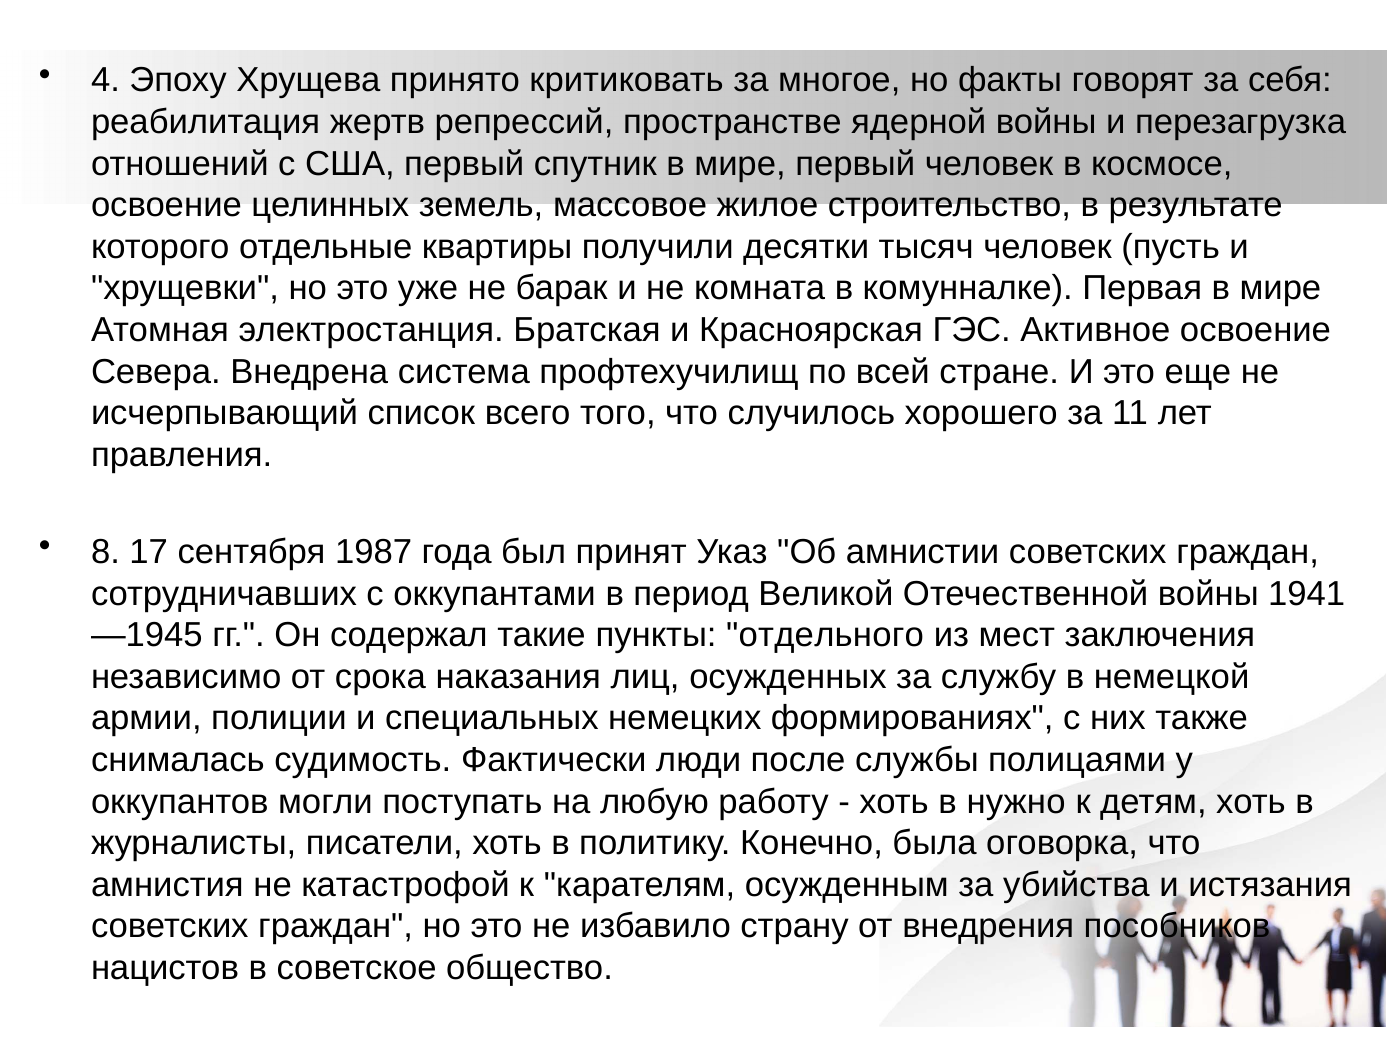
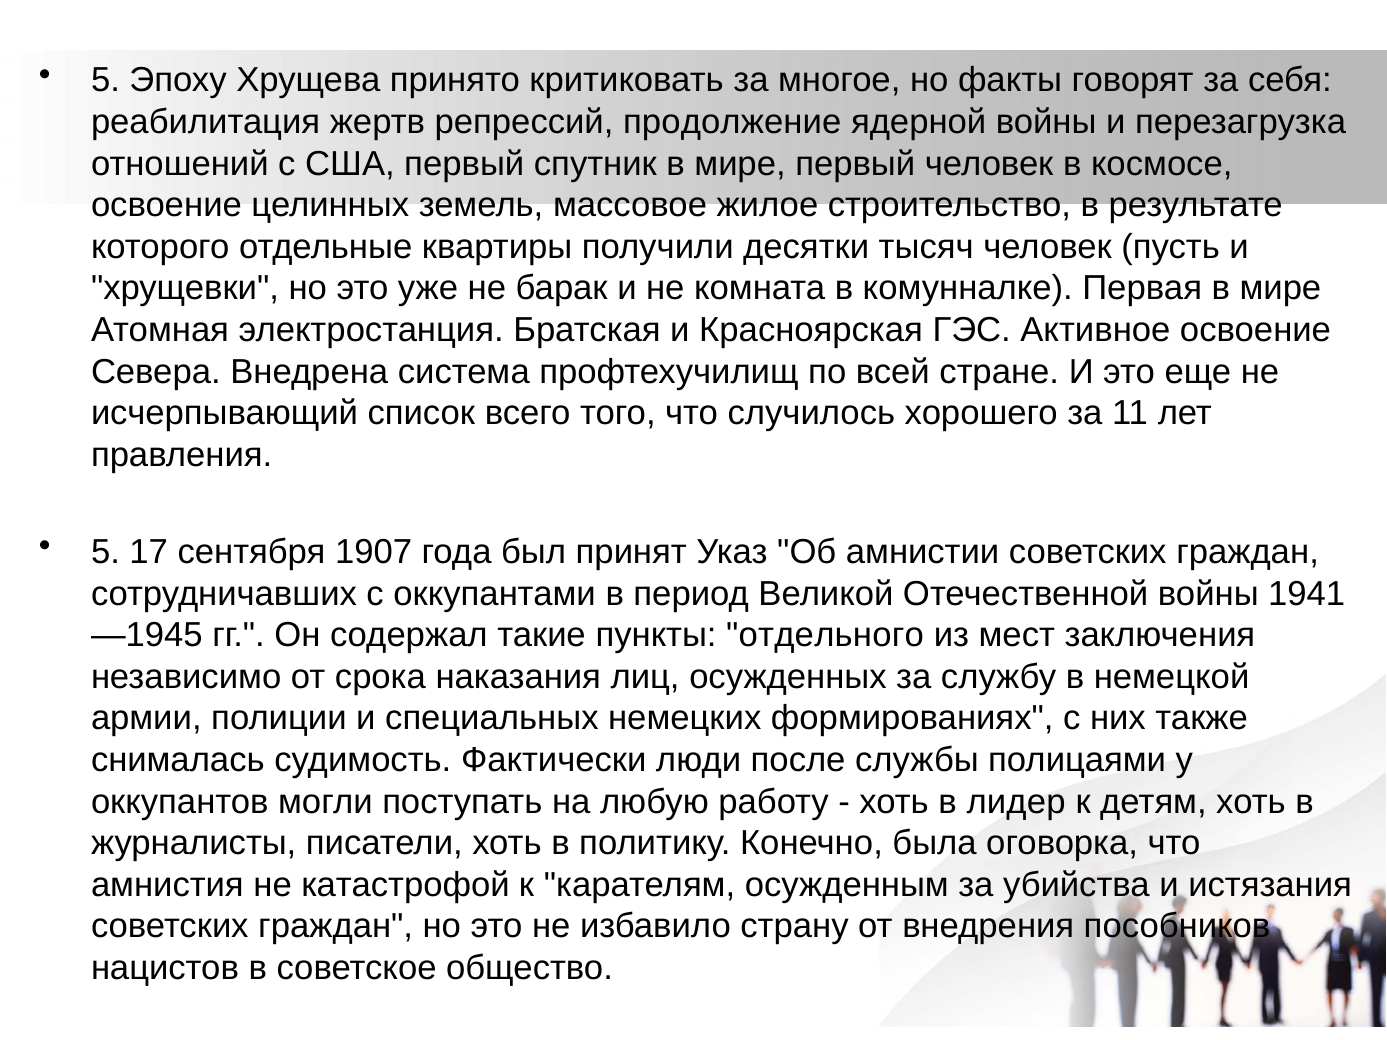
4 at (105, 81): 4 -> 5
пространстве: пространстве -> продолжение
8 at (105, 552): 8 -> 5
1987: 1987 -> 1907
нужно: нужно -> лидер
